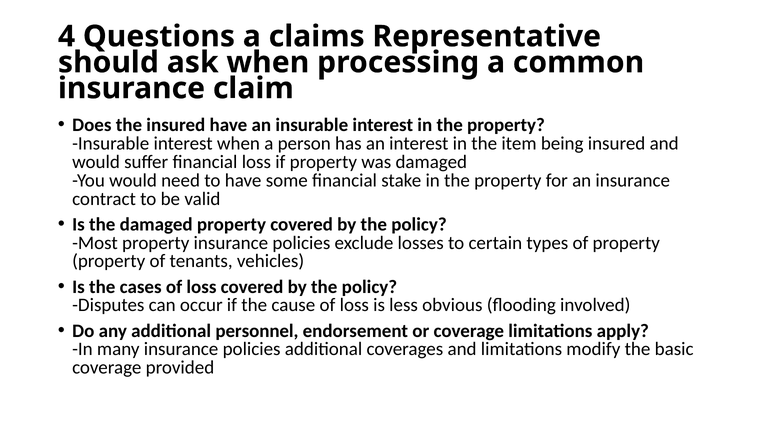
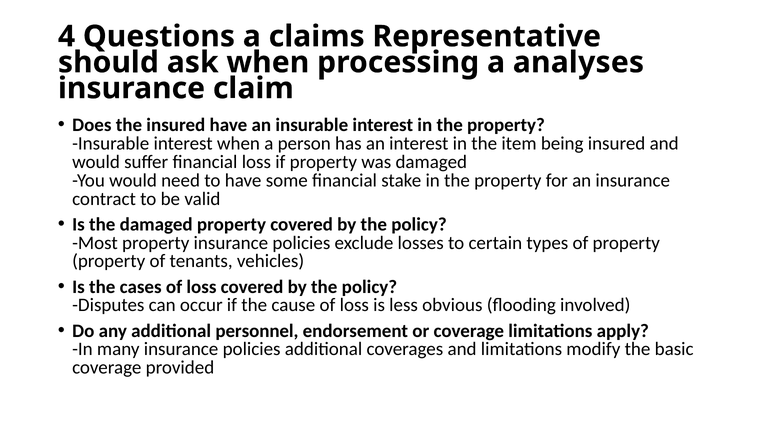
common: common -> analyses
